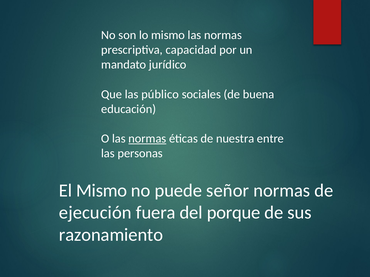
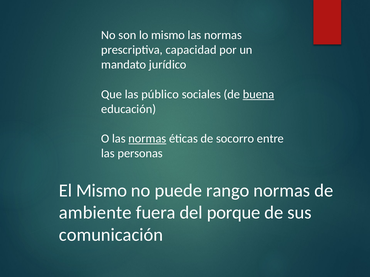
buena underline: none -> present
nuestra: nuestra -> socorro
señor: señor -> rango
ejecución: ejecución -> ambiente
razonamiento: razonamiento -> comunicación
